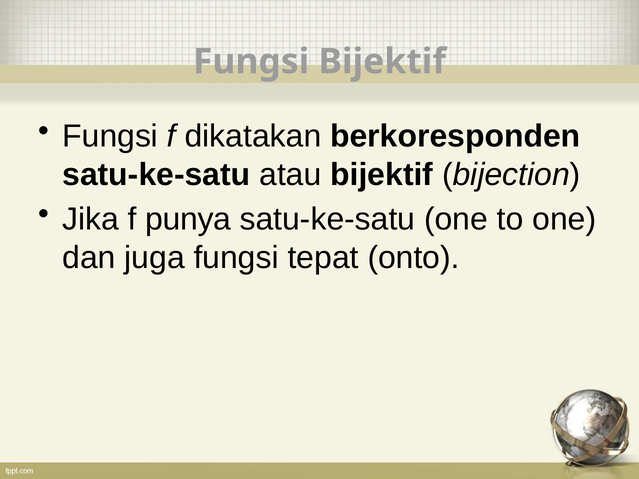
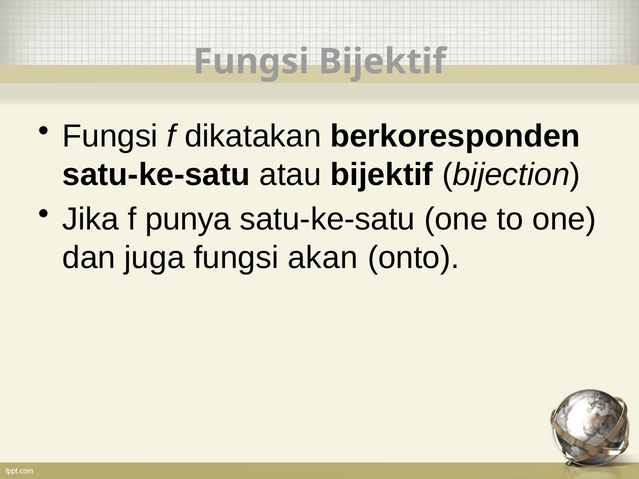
tepat: tepat -> akan
